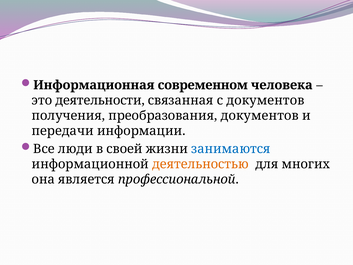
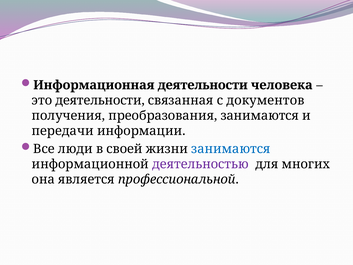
Информационная современном: современном -> деятельности
преобразования документов: документов -> занимаются
деятельностью colour: orange -> purple
